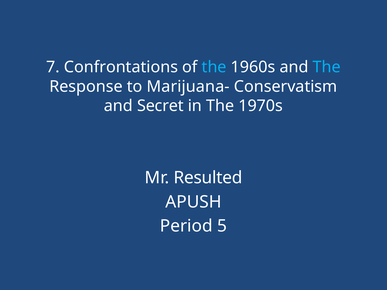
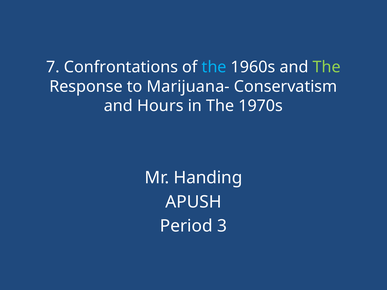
The at (327, 67) colour: light blue -> light green
Secret: Secret -> Hours
Resulted: Resulted -> Handing
5: 5 -> 3
